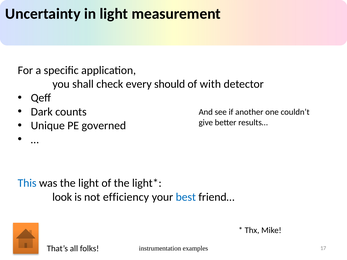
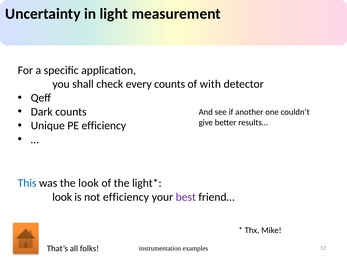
every should: should -> counts
PE governed: governed -> efficiency
the light: light -> look
best colour: blue -> purple
